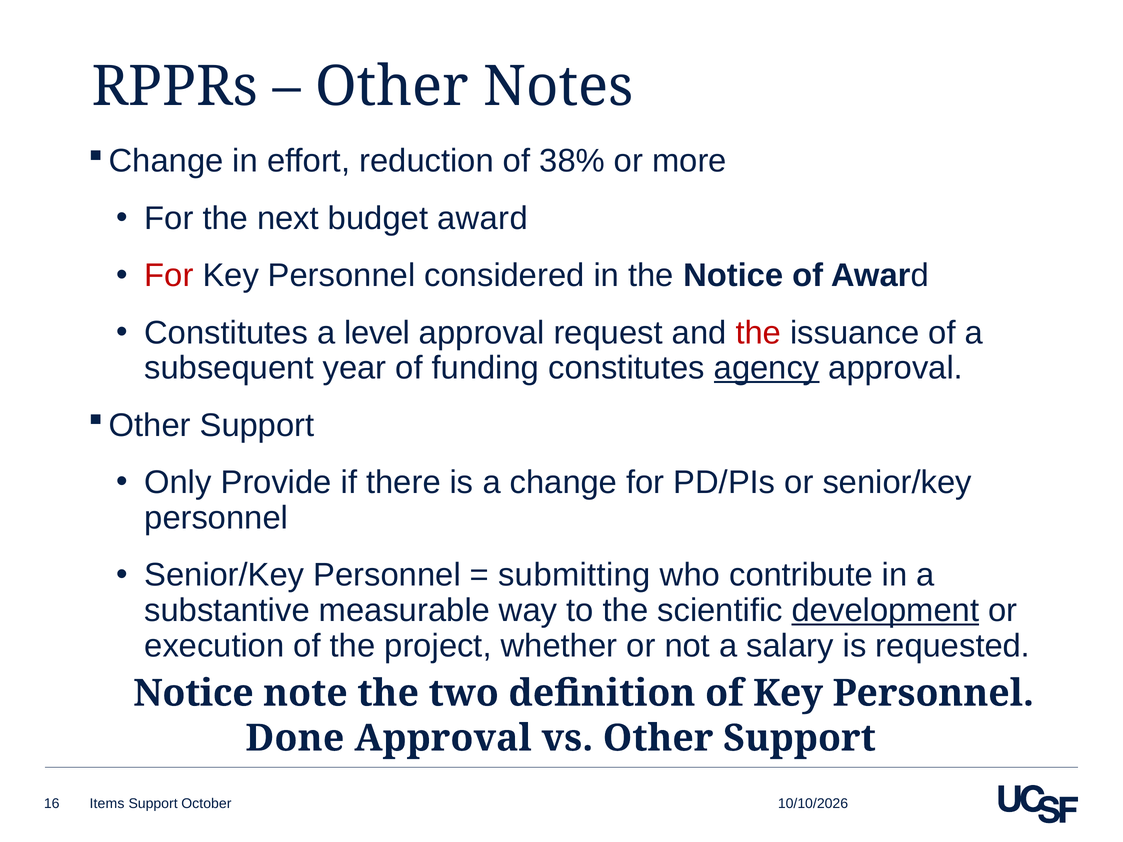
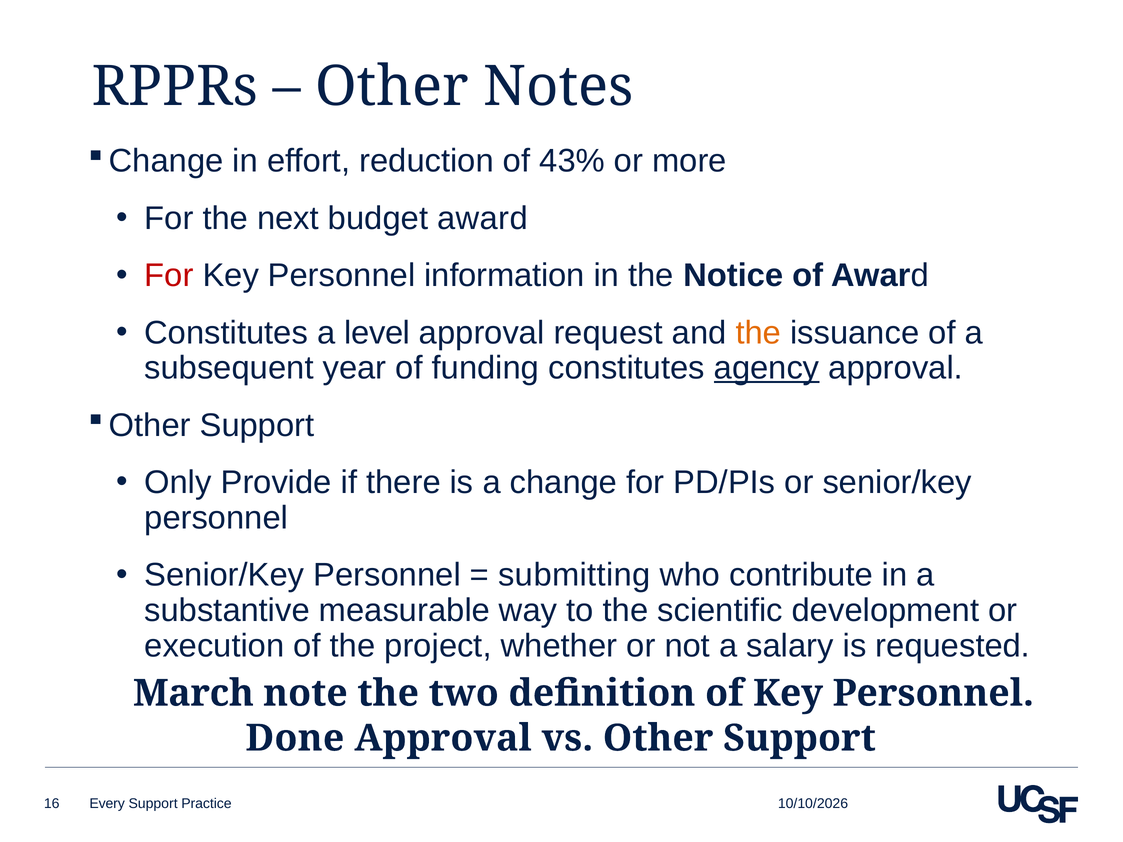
38%: 38% -> 43%
considered: considered -> information
the at (758, 333) colour: red -> orange
development underline: present -> none
Notice at (193, 693): Notice -> March
Items: Items -> Every
October: October -> Practice
